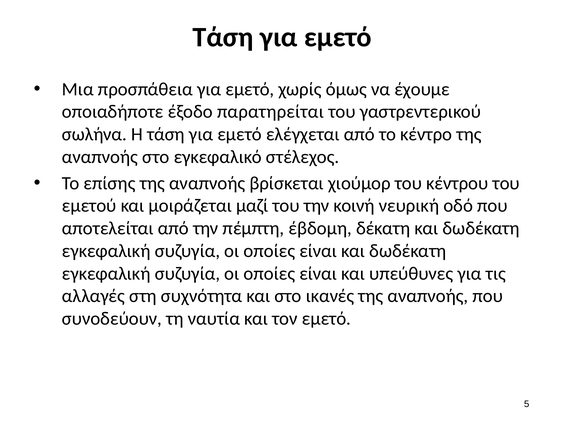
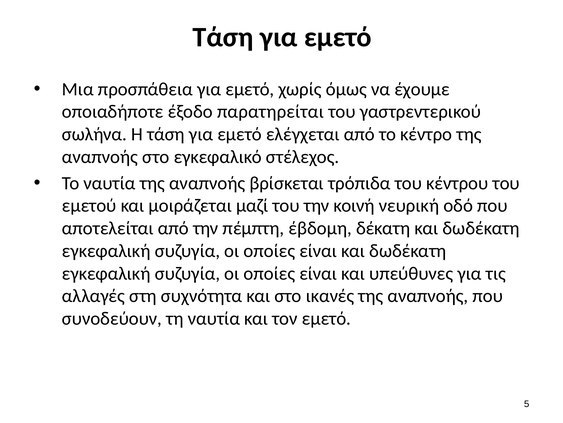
Το επίσης: επίσης -> ναυτία
χιούμορ: χιούμορ -> τρόπιδα
